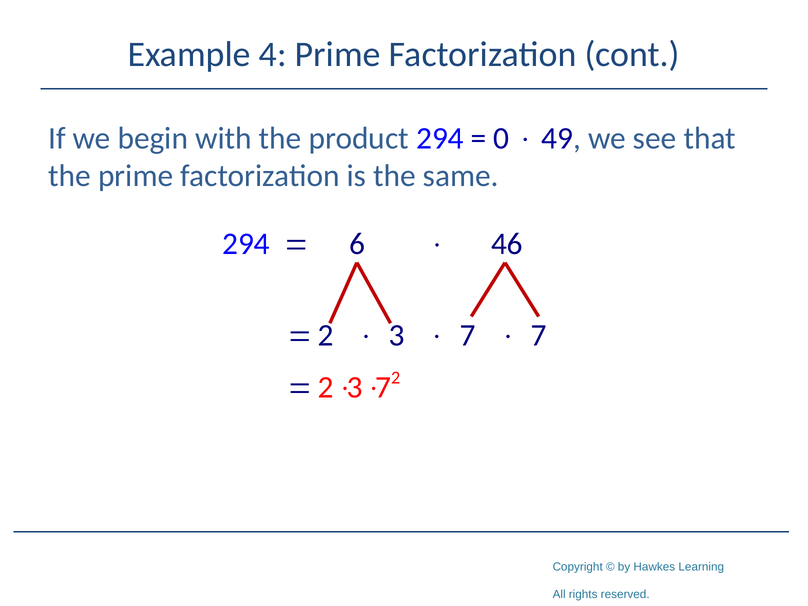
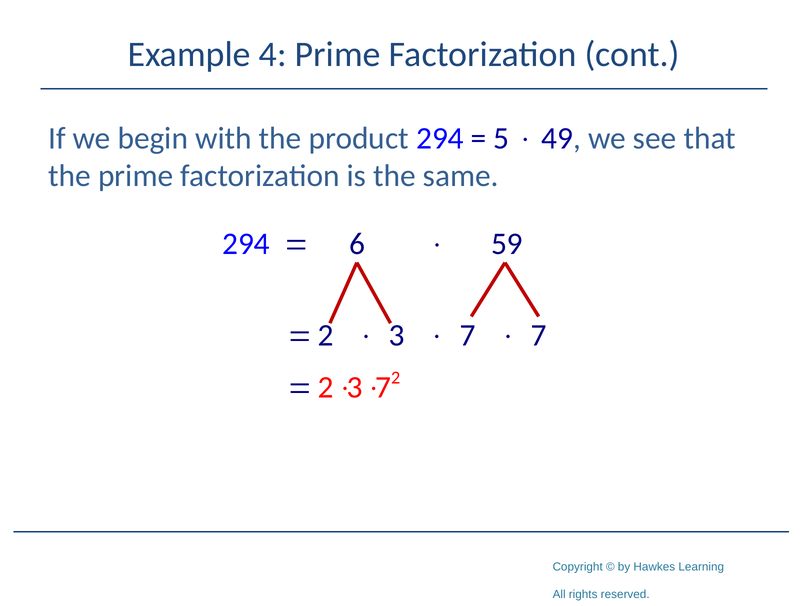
0: 0 -> 5
46: 46 -> 59
